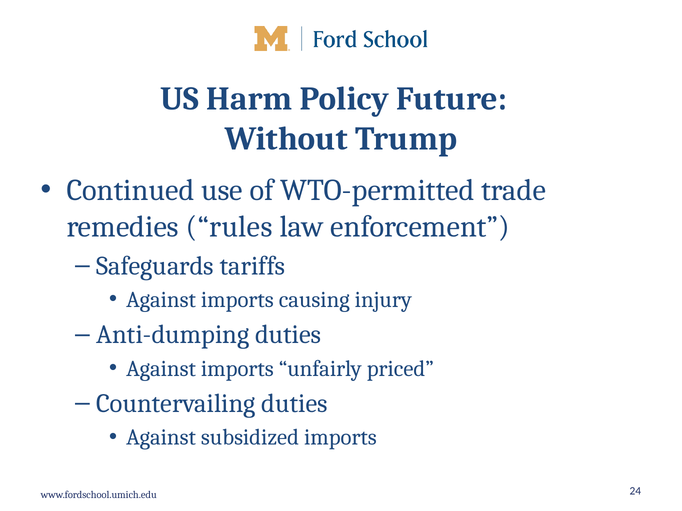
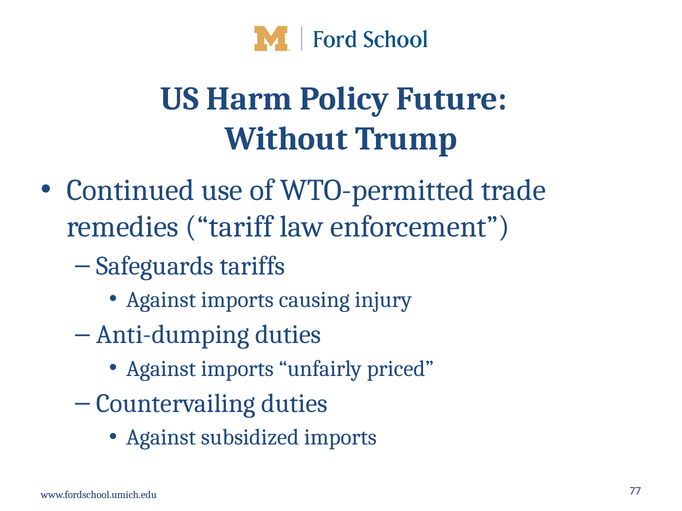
rules: rules -> tariff
24: 24 -> 77
